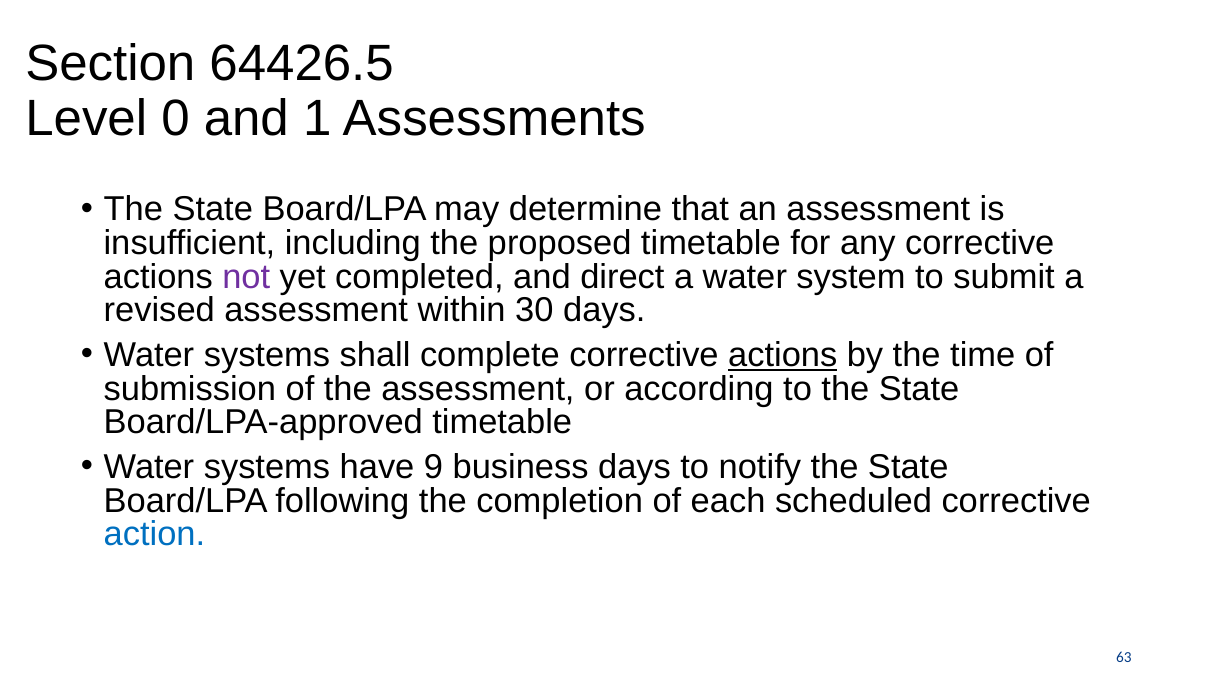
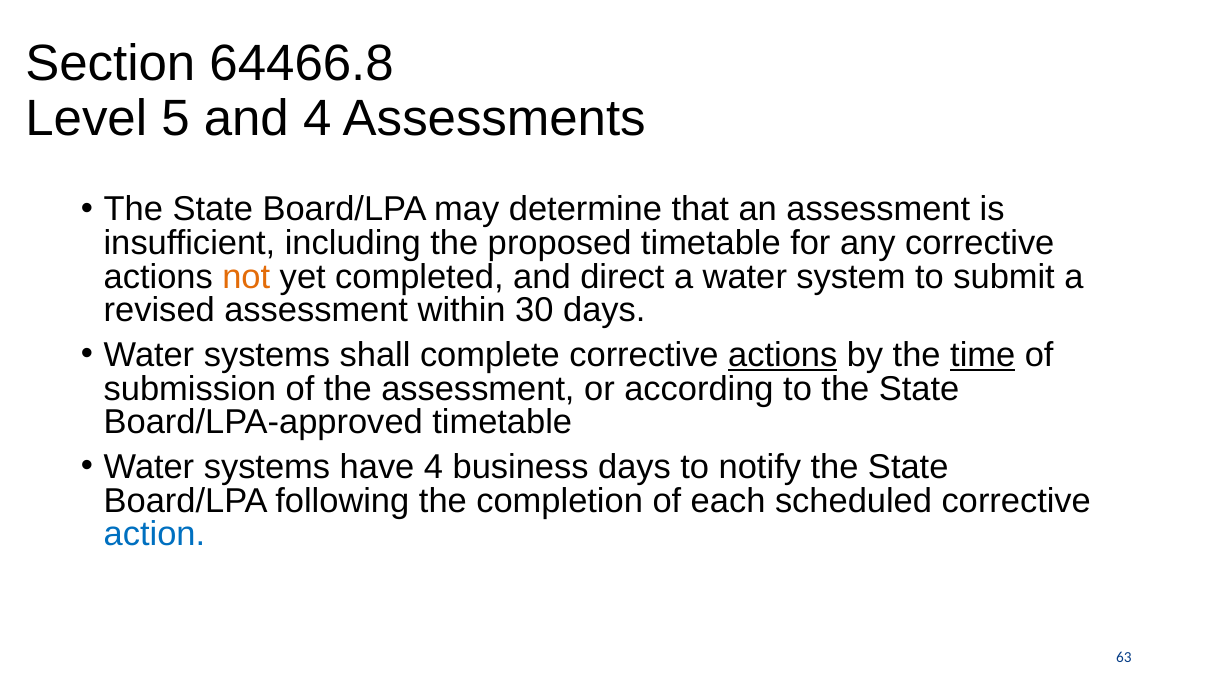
64426.5: 64426.5 -> 64466.8
0: 0 -> 5
and 1: 1 -> 4
not colour: purple -> orange
time underline: none -> present
have 9: 9 -> 4
